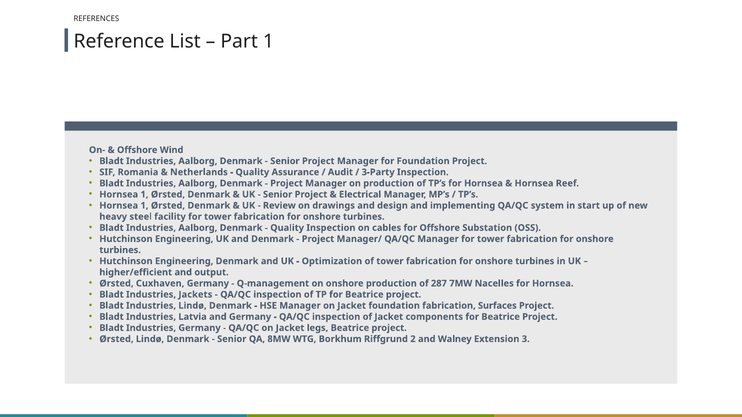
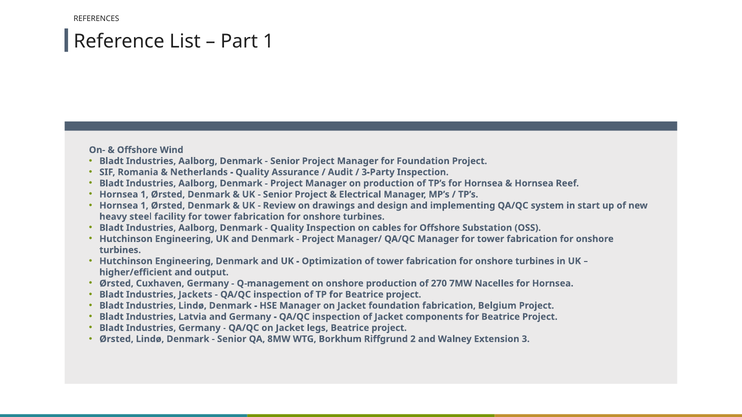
287: 287 -> 270
Surfaces: Surfaces -> Belgium
